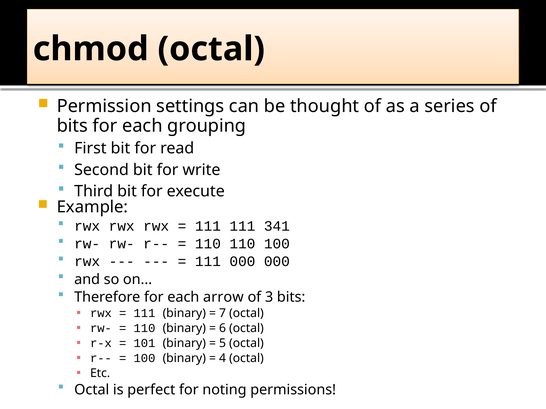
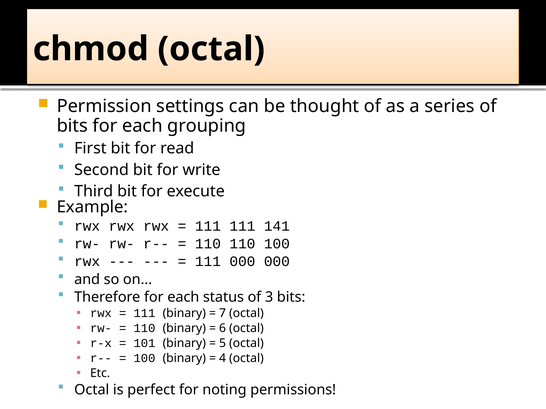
341: 341 -> 141
arrow: arrow -> status
